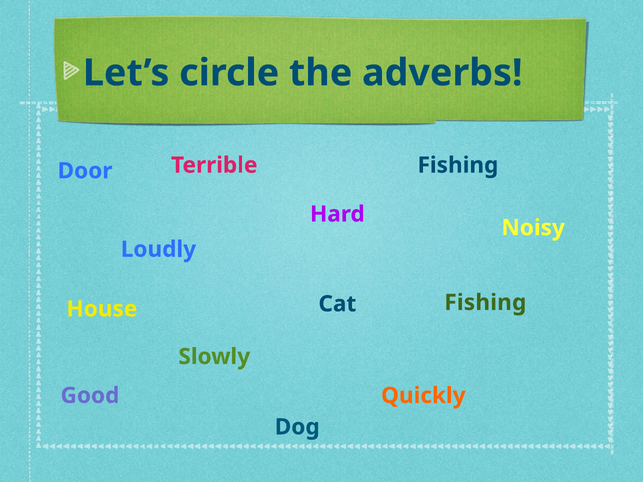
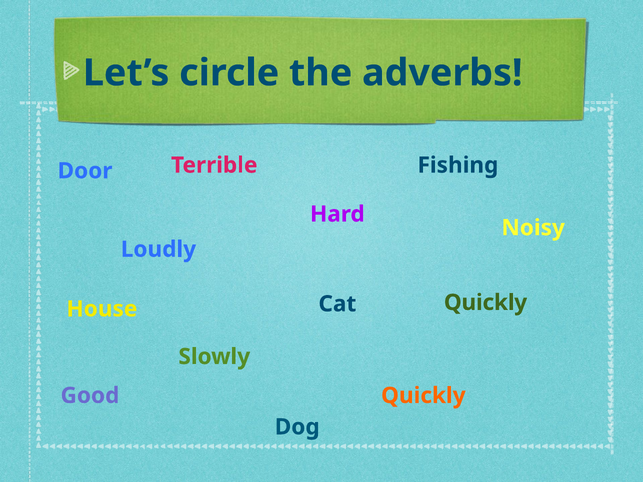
Fishing at (485, 303): Fishing -> Quickly
